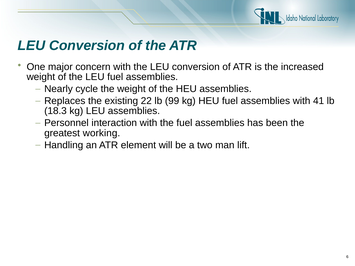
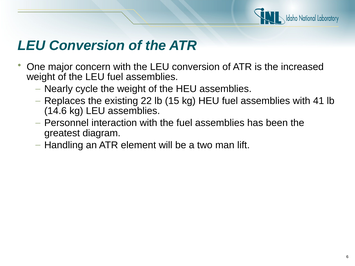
99: 99 -> 15
18.3: 18.3 -> 14.6
working: working -> diagram
